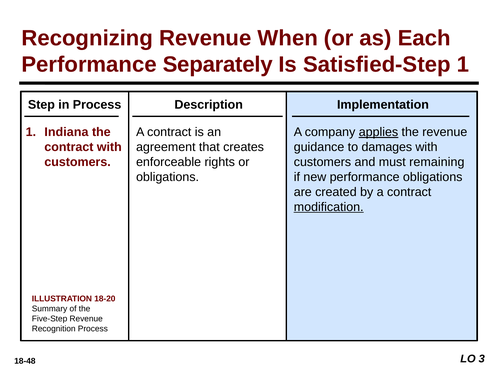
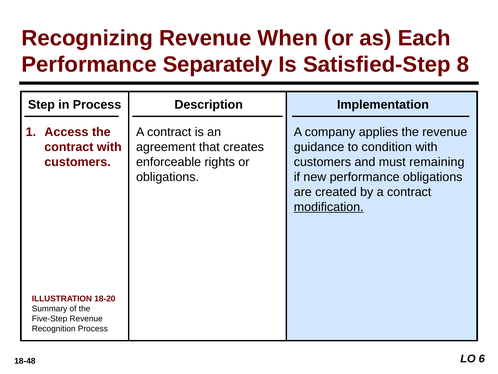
Satisfied-Step 1: 1 -> 8
Indiana: Indiana -> Access
applies underline: present -> none
damages: damages -> condition
3: 3 -> 6
